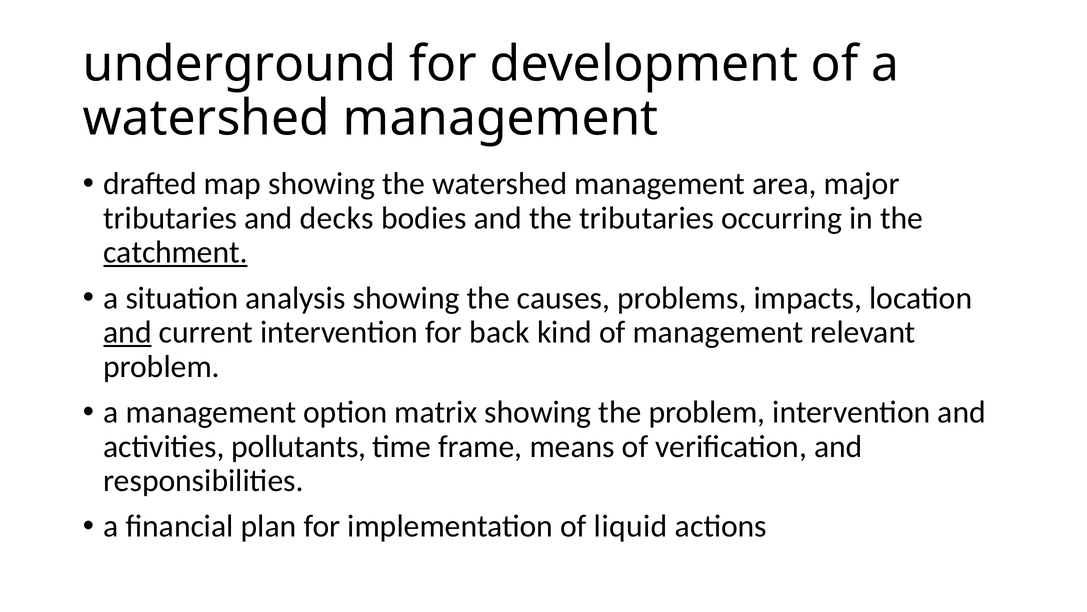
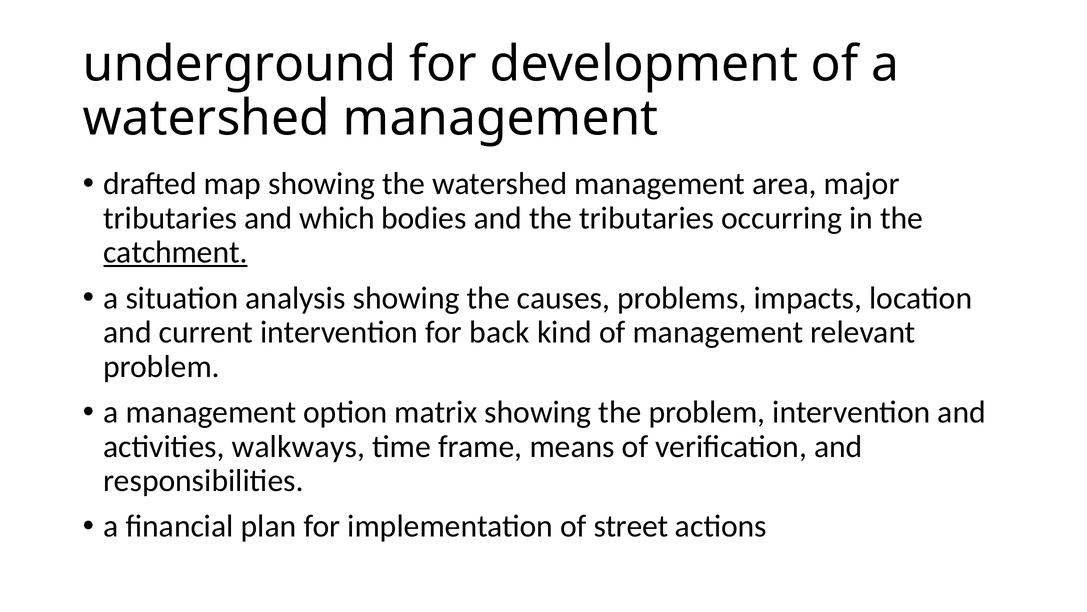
decks: decks -> which
and at (127, 332) underline: present -> none
pollutants: pollutants -> walkways
liquid: liquid -> street
